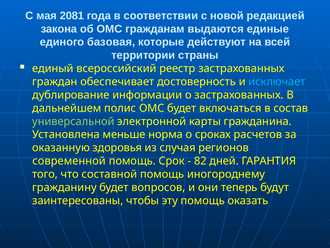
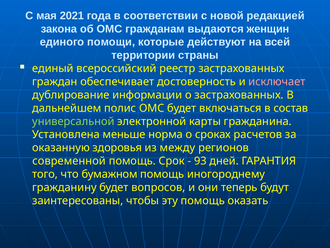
2081: 2081 -> 2021
единые: единые -> женщин
базовая: базовая -> помощи
исключает colour: light blue -> pink
случая: случая -> между
82: 82 -> 93
составной: составной -> бумажном
